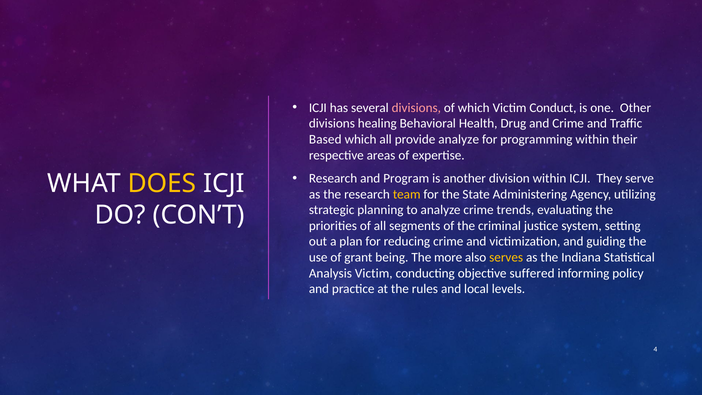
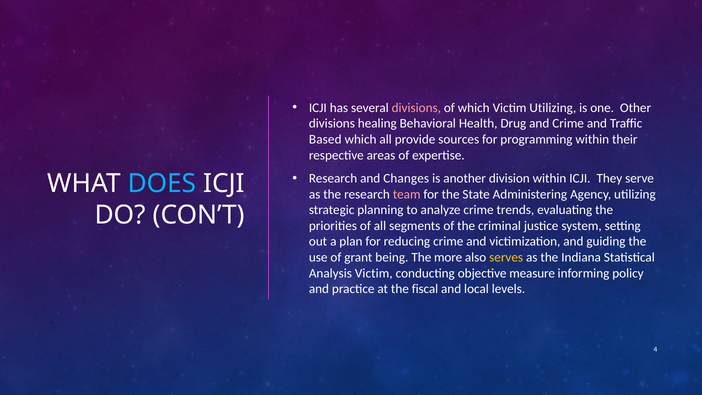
Victim Conduct: Conduct -> Utilizing
provide analyze: analyze -> sources
Program: Program -> Changes
DOES colour: yellow -> light blue
team colour: yellow -> pink
suffered: suffered -> measure
rules: rules -> fiscal
